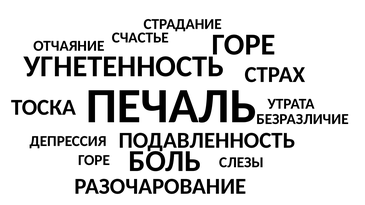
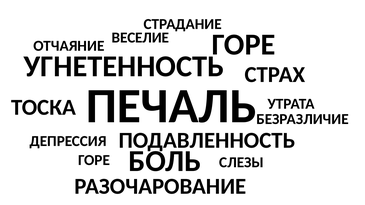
СЧАСТЬЕ: СЧАСТЬЕ -> ВЕСЕЛИЕ
